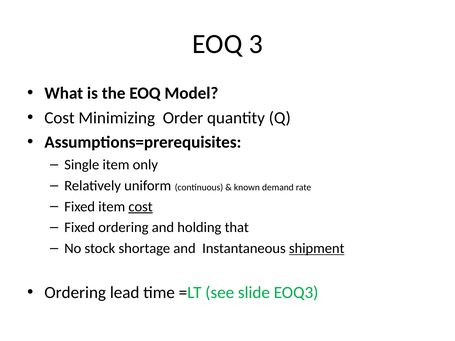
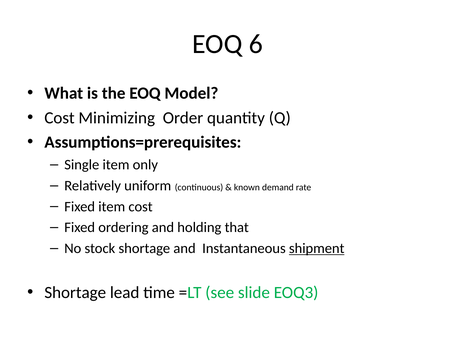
3: 3 -> 6
cost at (141, 207) underline: present -> none
Ordering at (75, 293): Ordering -> Shortage
